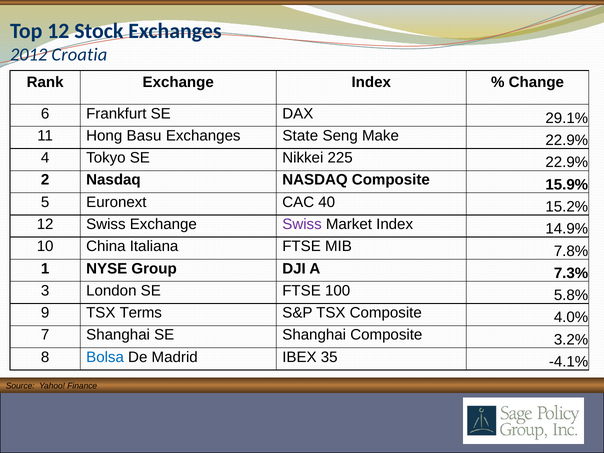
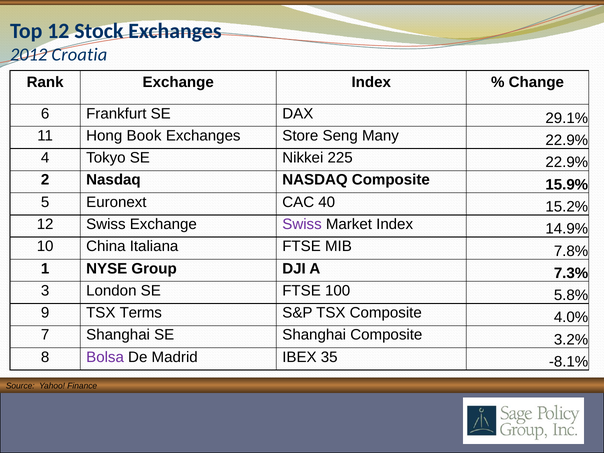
Basu: Basu -> Book
State: State -> Store
Make: Make -> Many
Bolsa colour: blue -> purple
-4.1%: -4.1% -> -8.1%
